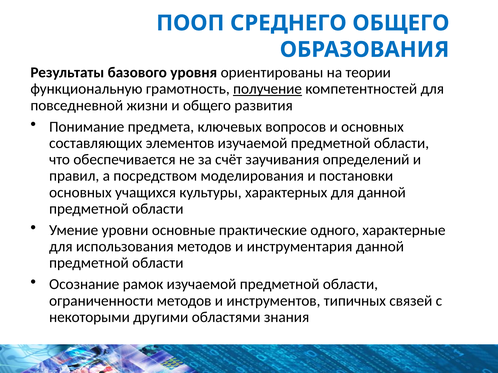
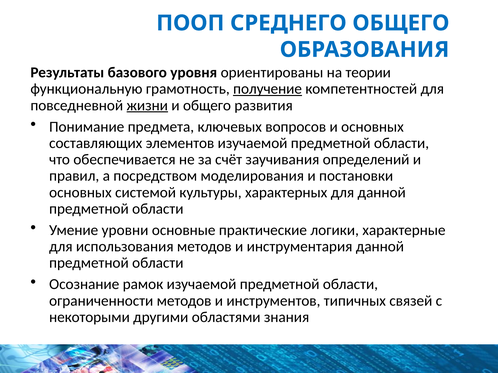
жизни underline: none -> present
учащихся: учащихся -> системой
одного: одного -> логики
